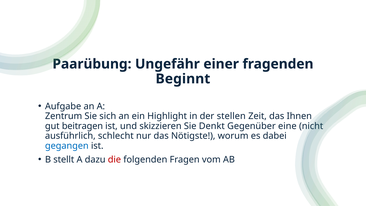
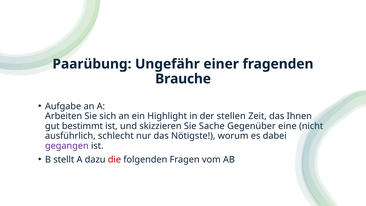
Beginnt: Beginnt -> Brauche
Zentrum at (64, 116): Zentrum -> Arbeiten
beitragen: beitragen -> bestimmt
Denkt: Denkt -> Sache
gegangen colour: blue -> purple
